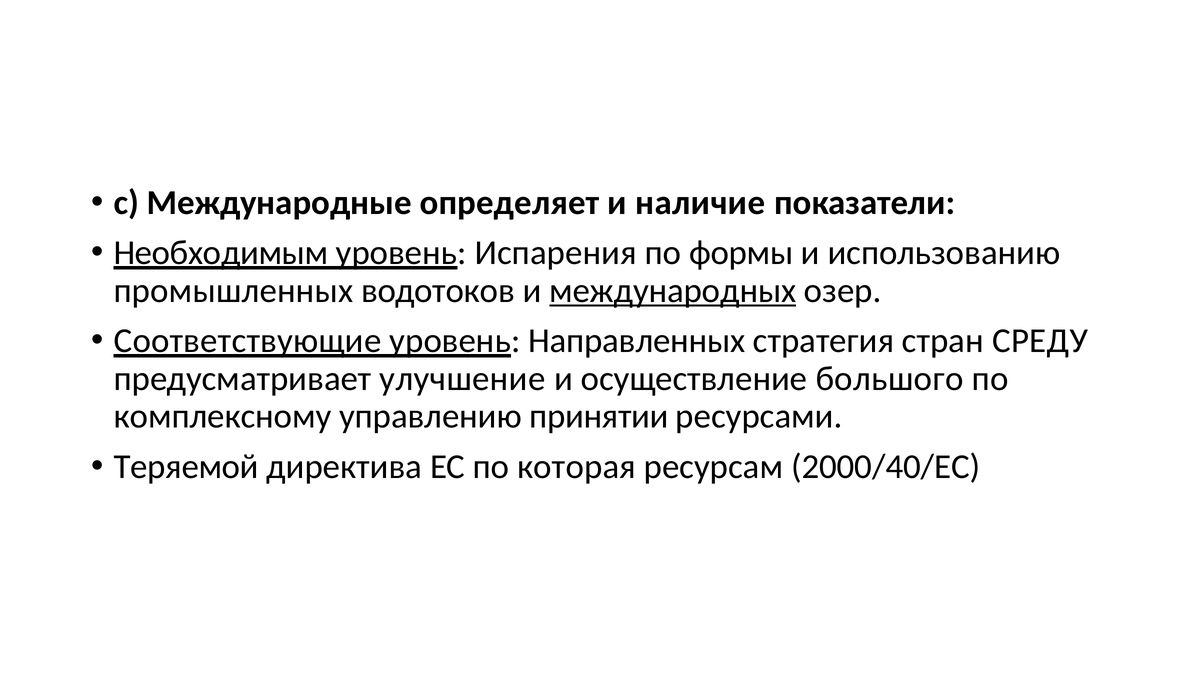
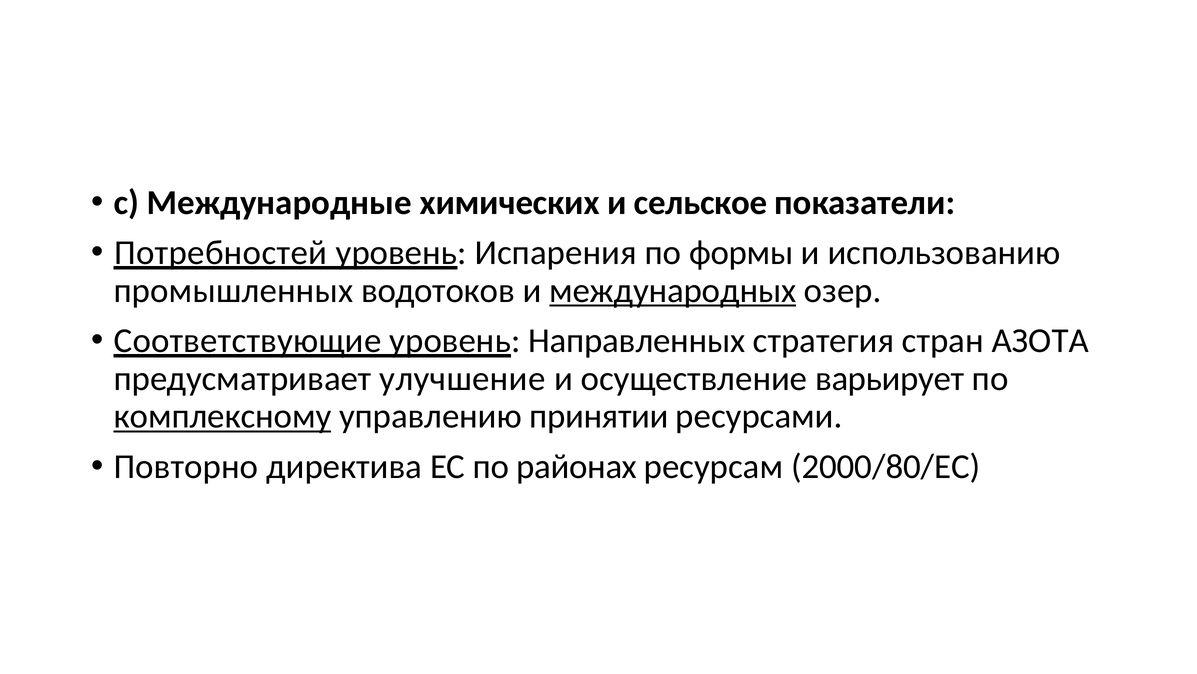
определяет: определяет -> химических
наличие: наличие -> сельское
Необходимым: Необходимым -> Потребностей
СРЕДУ: СРЕДУ -> АЗОТА
большого: большого -> варьирует
комплексному underline: none -> present
Теряемой: Теряемой -> Повторно
которая: которая -> районах
2000/40/EC: 2000/40/EC -> 2000/80/EC
